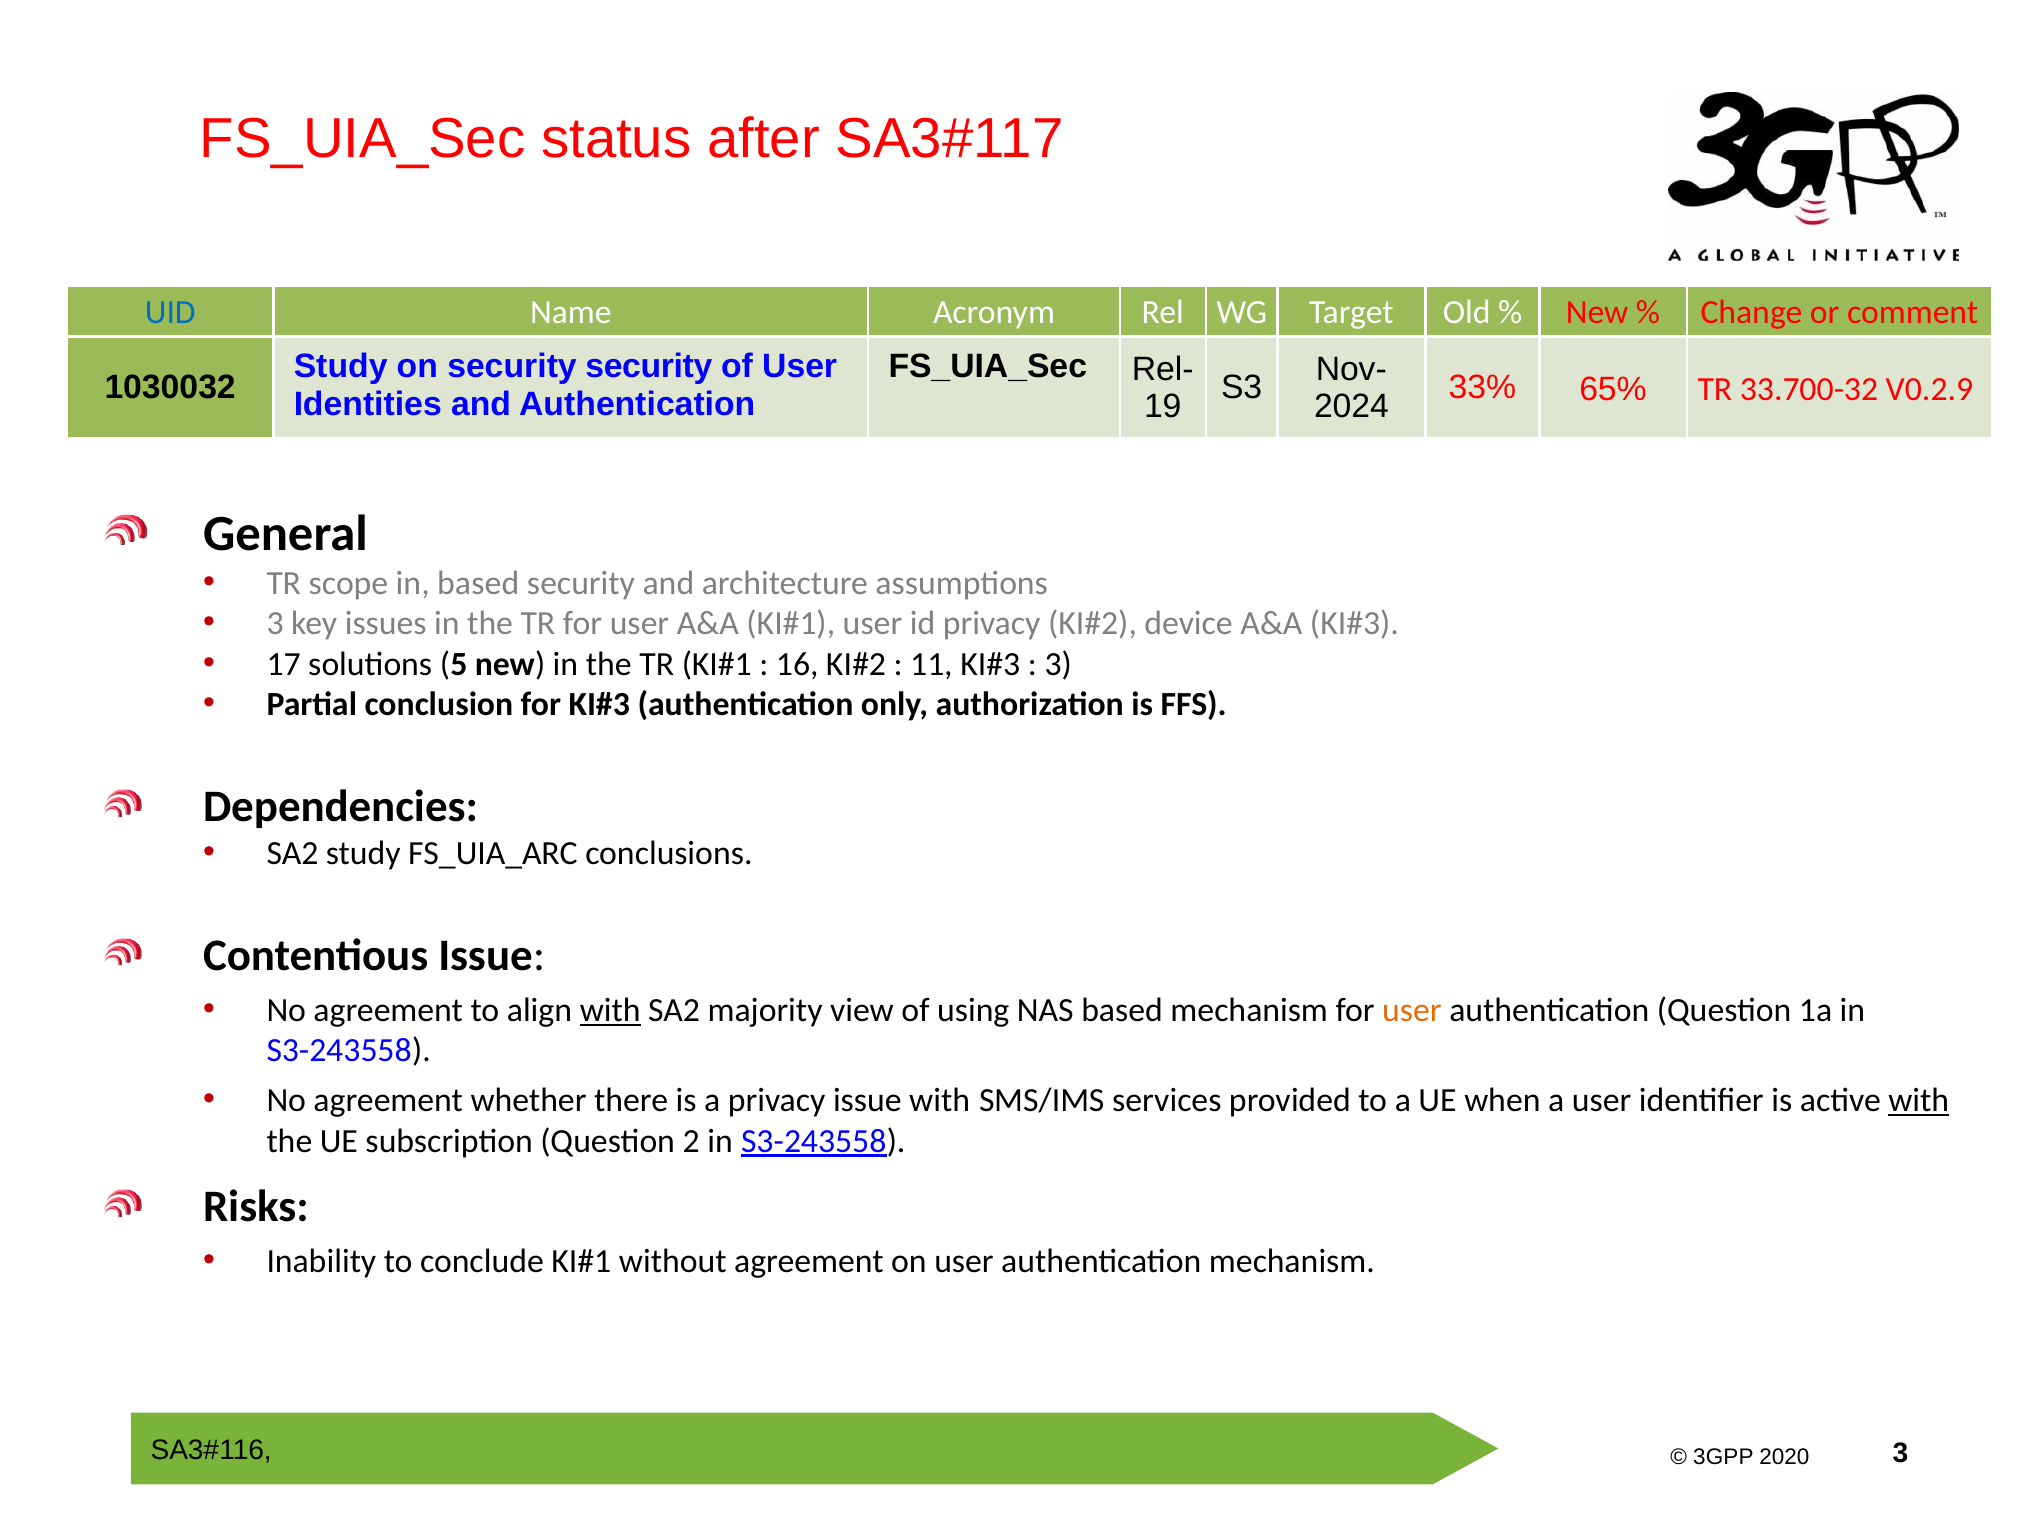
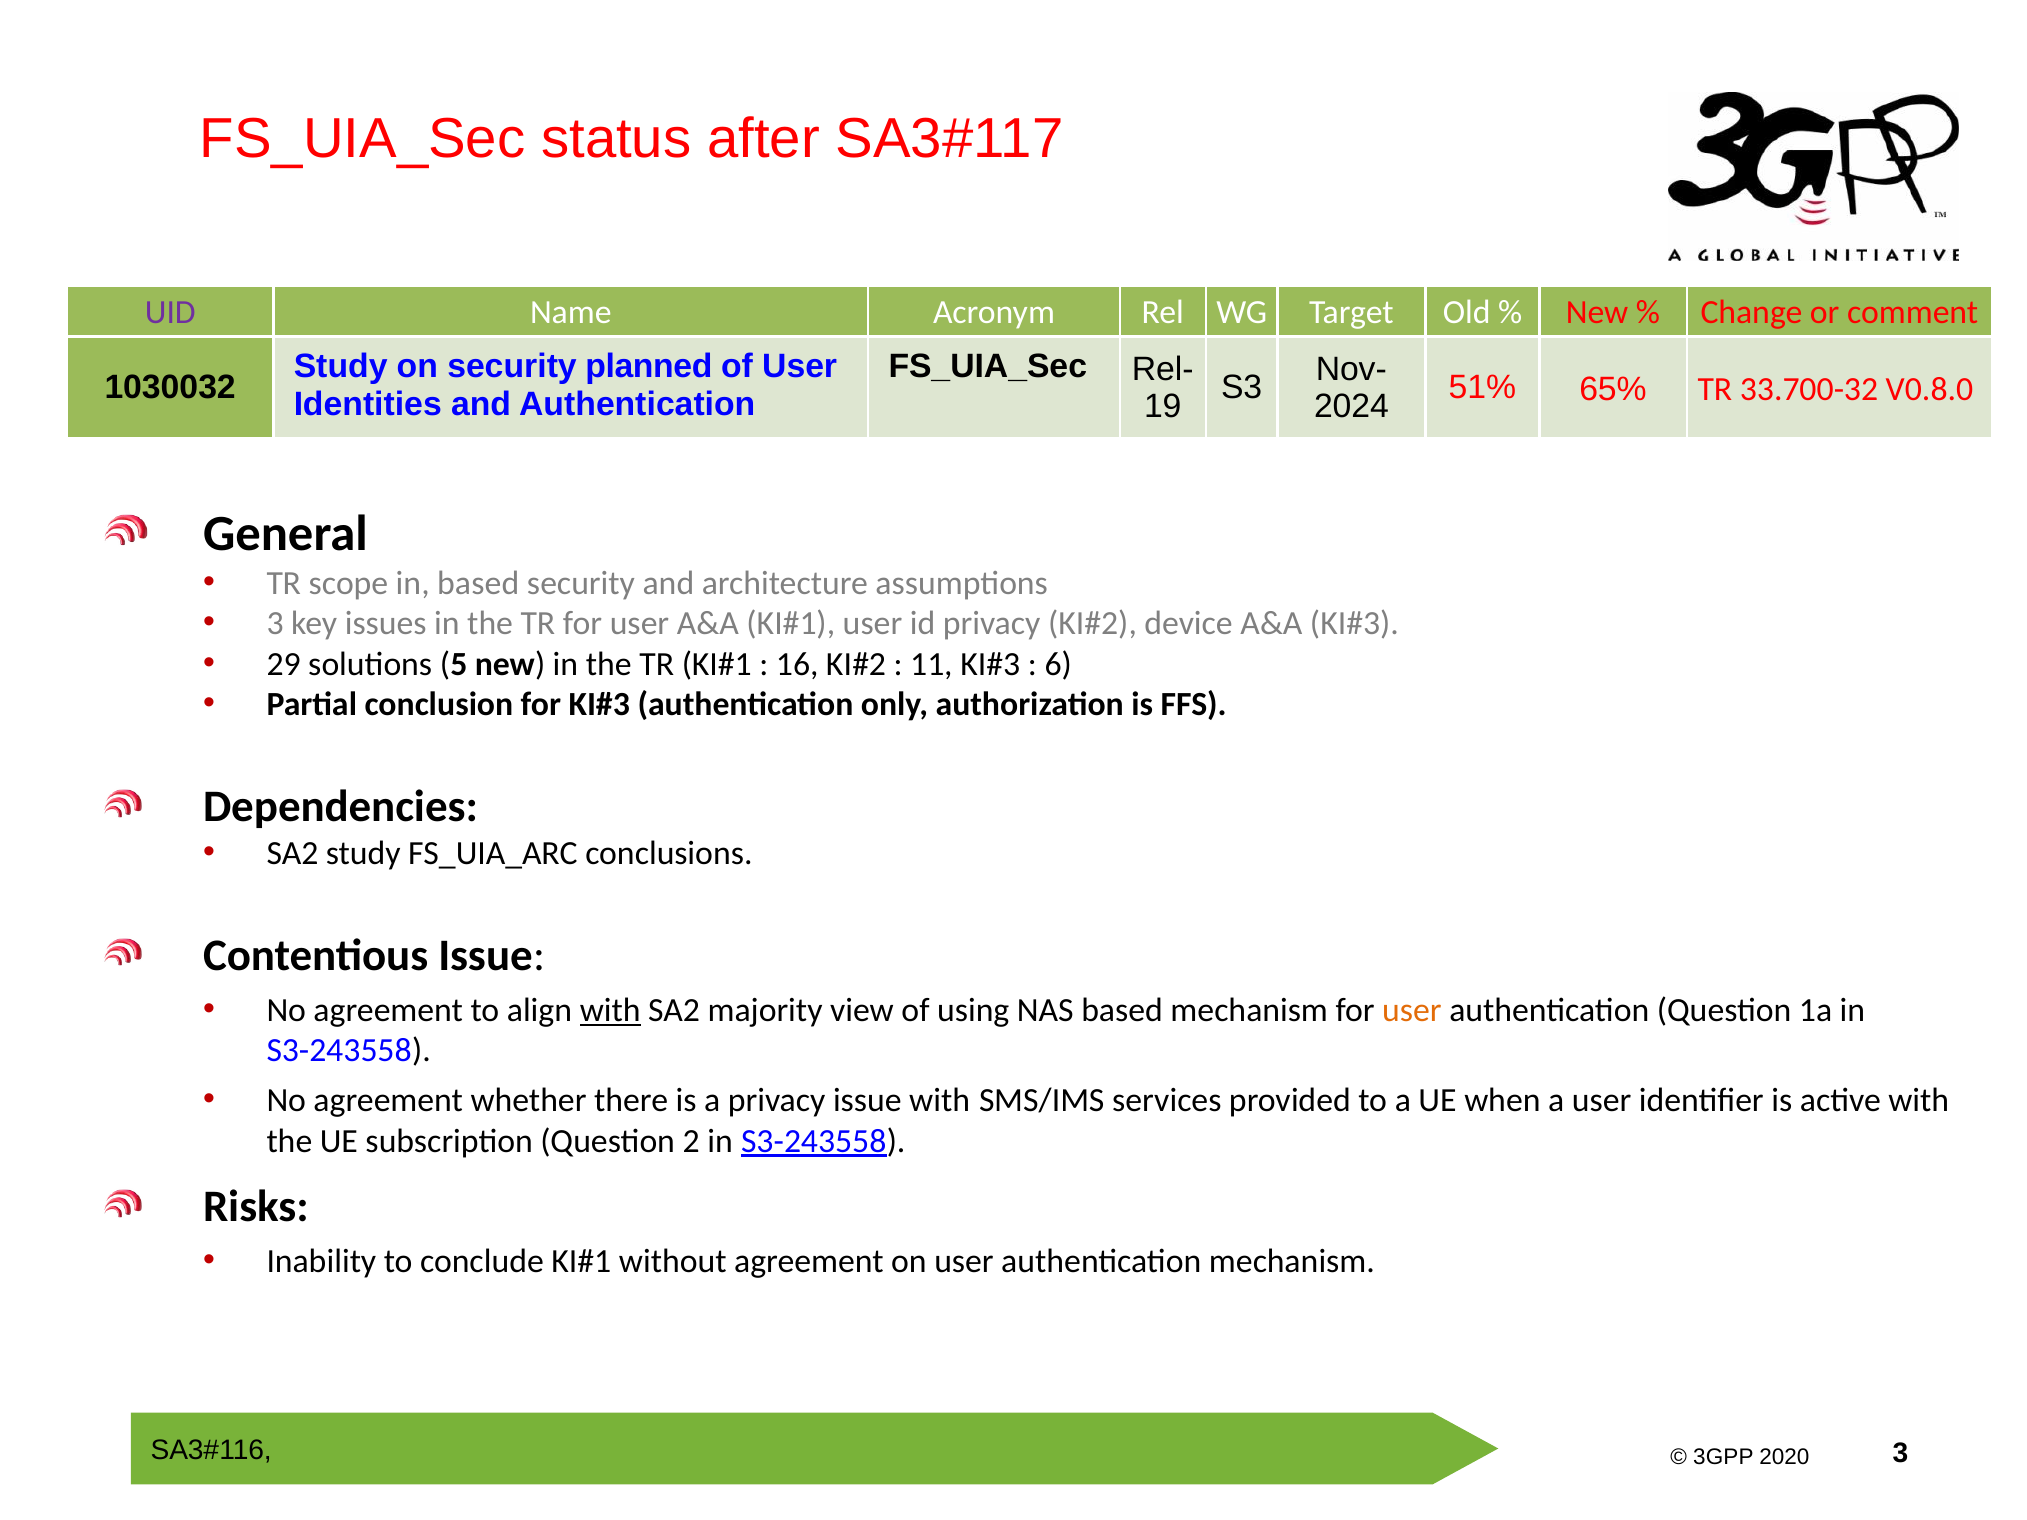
UID colour: blue -> purple
security security: security -> planned
33%: 33% -> 51%
V0.2.9: V0.2.9 -> V0.8.0
17: 17 -> 29
3 at (1058, 664): 3 -> 6
with at (1919, 1101) underline: present -> none
